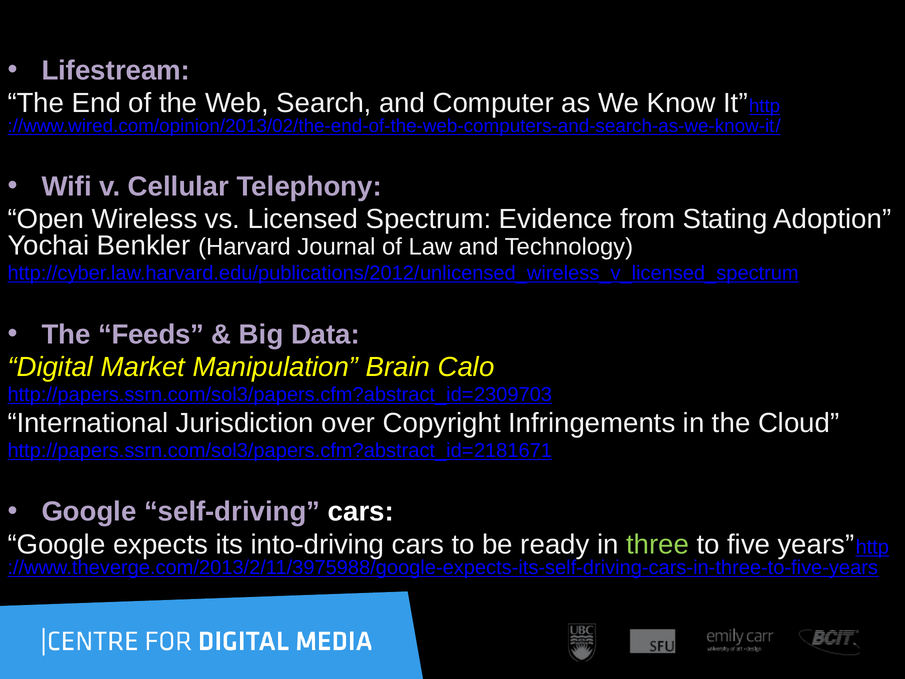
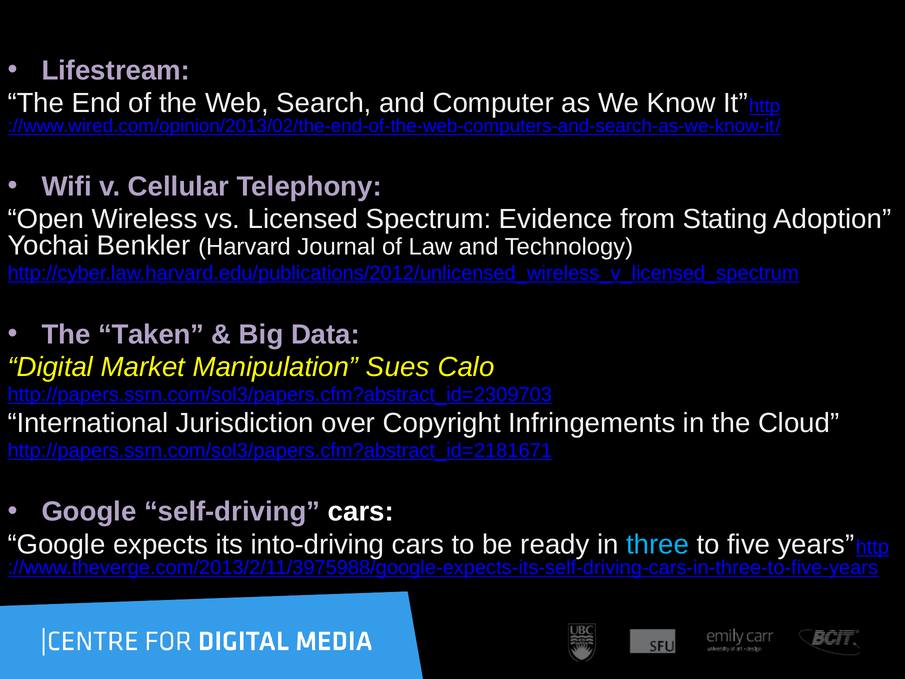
Feeds: Feeds -> Taken
Brain: Brain -> Sues
three colour: light green -> light blue
